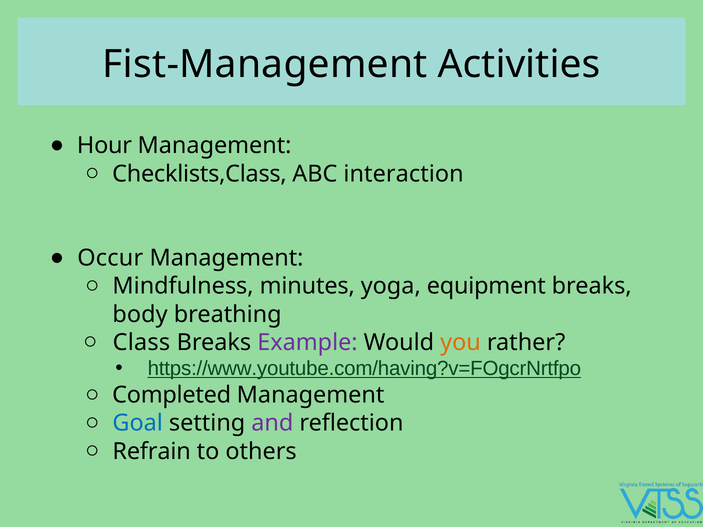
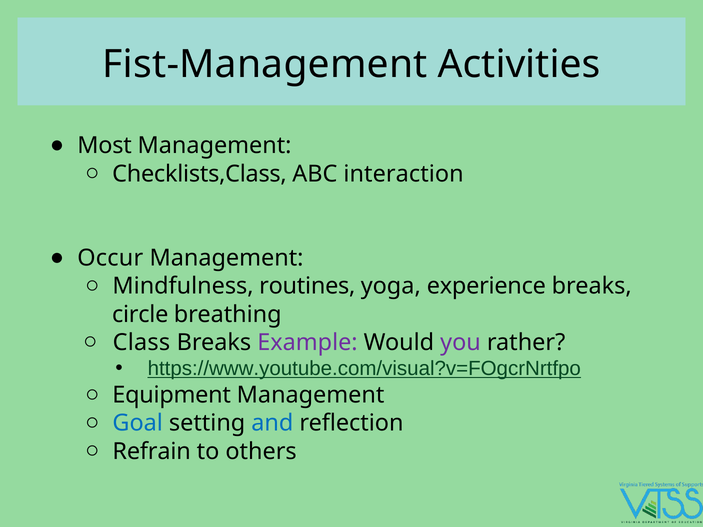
Hour: Hour -> Most
minutes: minutes -> routines
equipment: equipment -> experience
body: body -> circle
you colour: orange -> purple
https://www.youtube.com/having?v=FOgcrNrtfpo: https://www.youtube.com/having?v=FOgcrNrtfpo -> https://www.youtube.com/visual?v=FOgcrNrtfpo
Completed: Completed -> Equipment
and colour: purple -> blue
